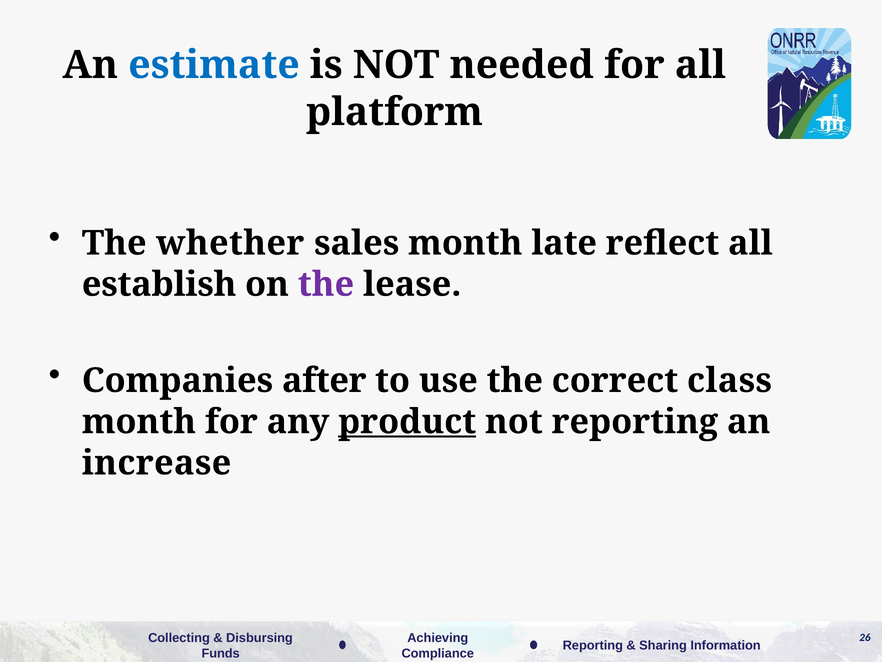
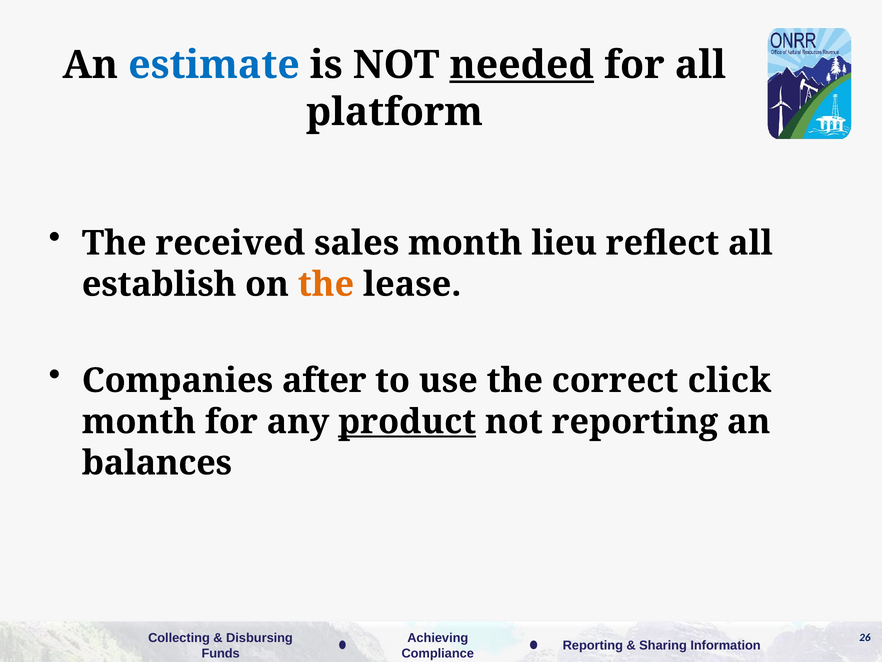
needed underline: none -> present
whether: whether -> received
late: late -> lieu
the at (326, 284) colour: purple -> orange
class: class -> click
increase: increase -> balances
